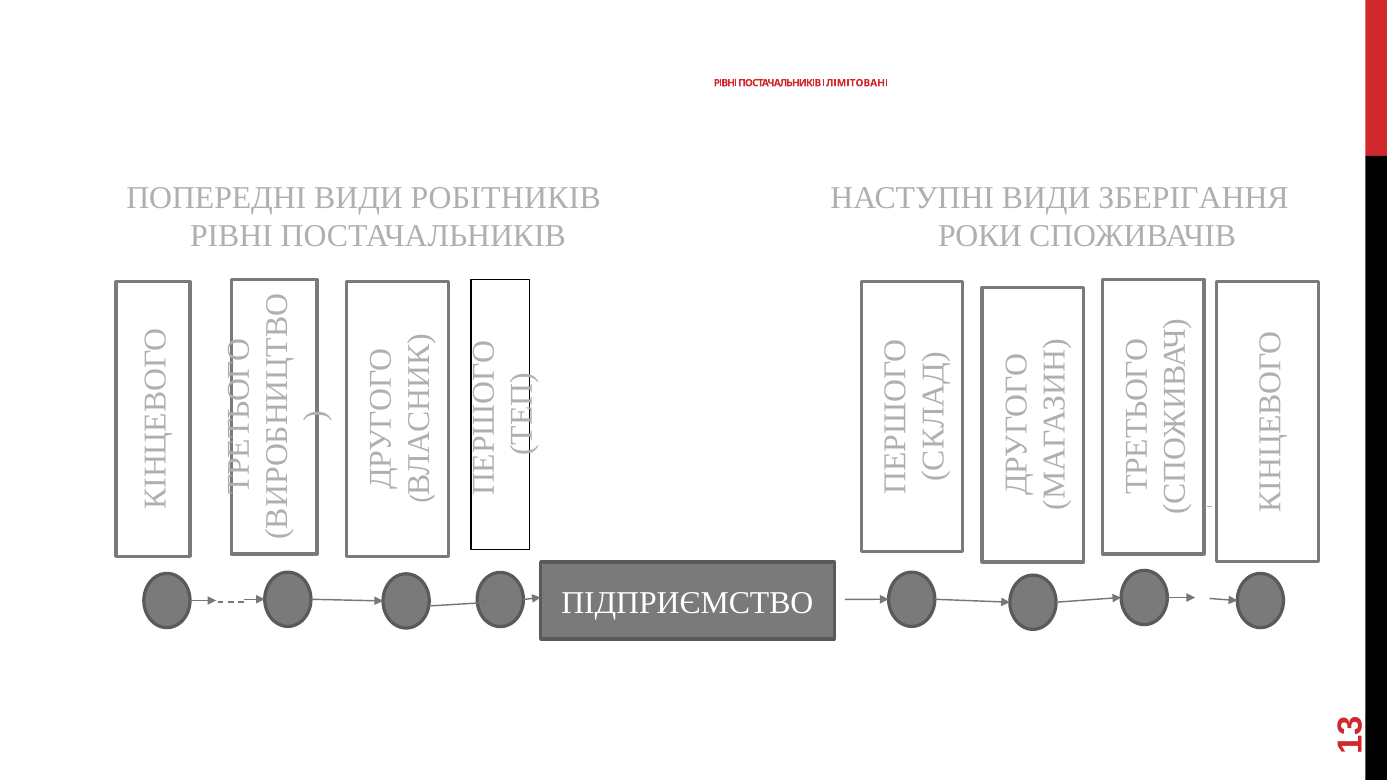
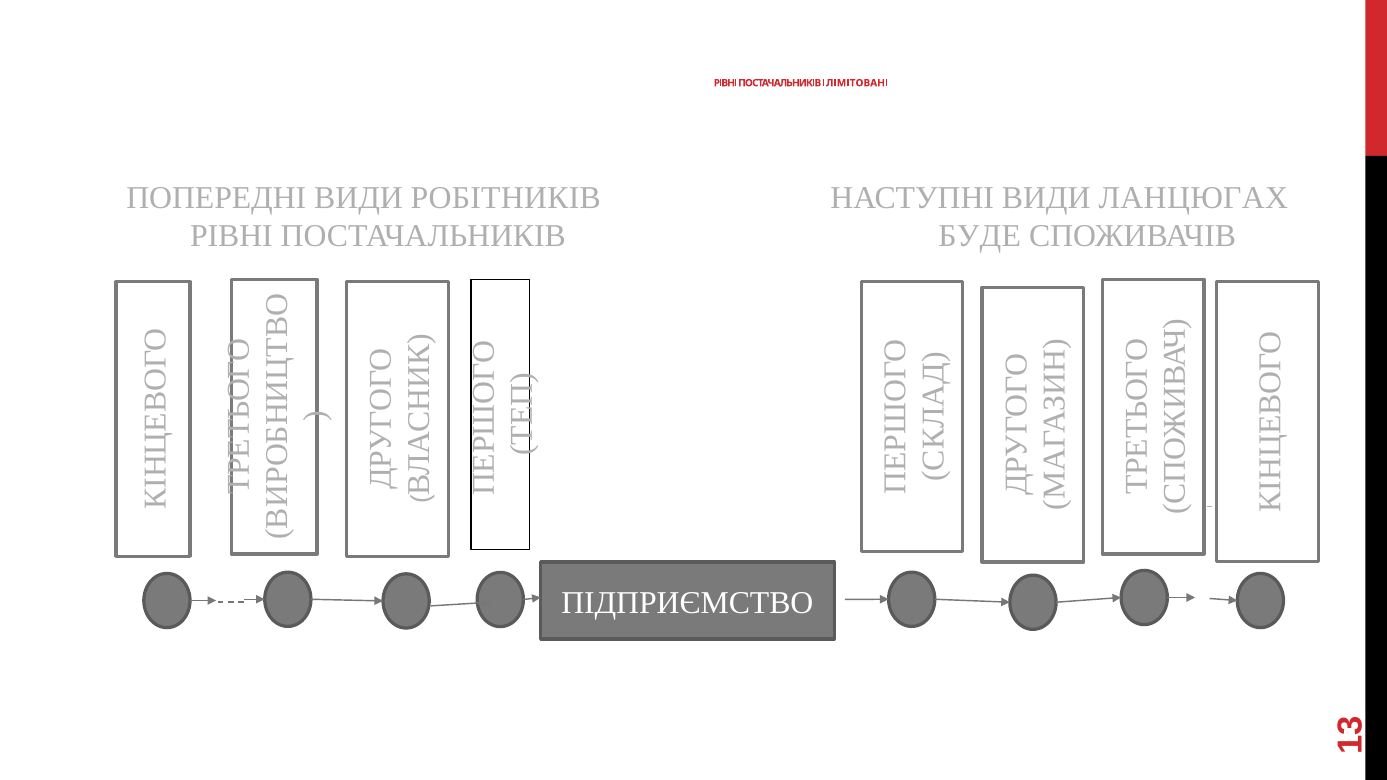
ЗБЕРІГАННЯ: ЗБЕРІГАННЯ -> ЛАНЦЮГАХ
РОКИ: РОКИ -> БУДЕ
